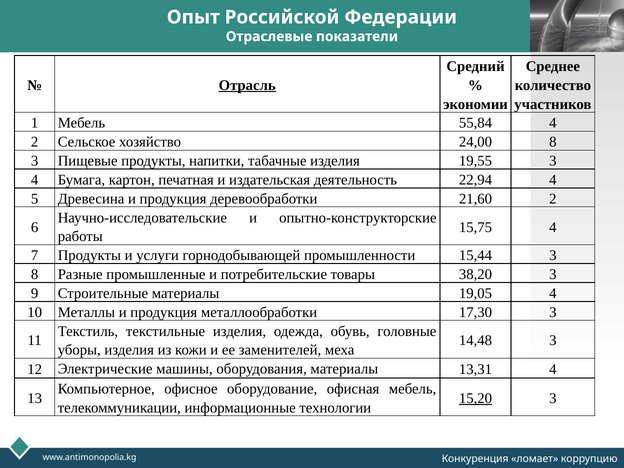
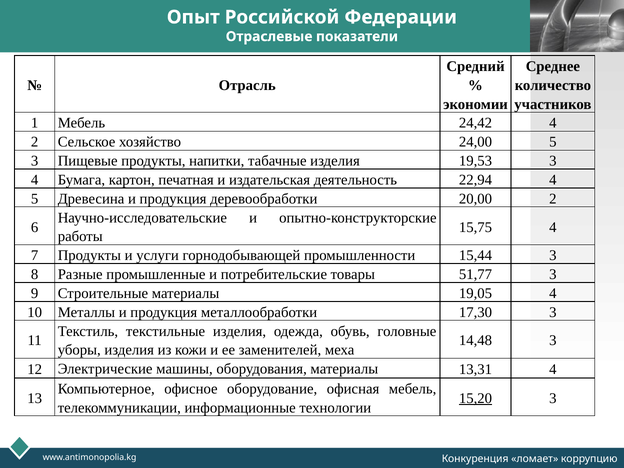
Отрасль underline: present -> none
55,84: 55,84 -> 24,42
24,00 8: 8 -> 5
19,55: 19,55 -> 19,53
21,60: 21,60 -> 20,00
38,20: 38,20 -> 51,77
